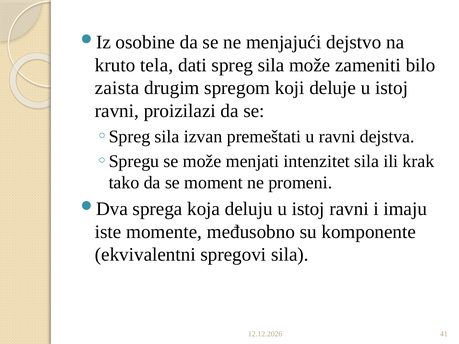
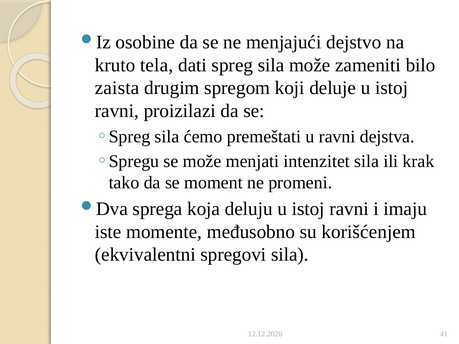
izvan: izvan -> ćemo
komponente: komponente -> korišćenjem
